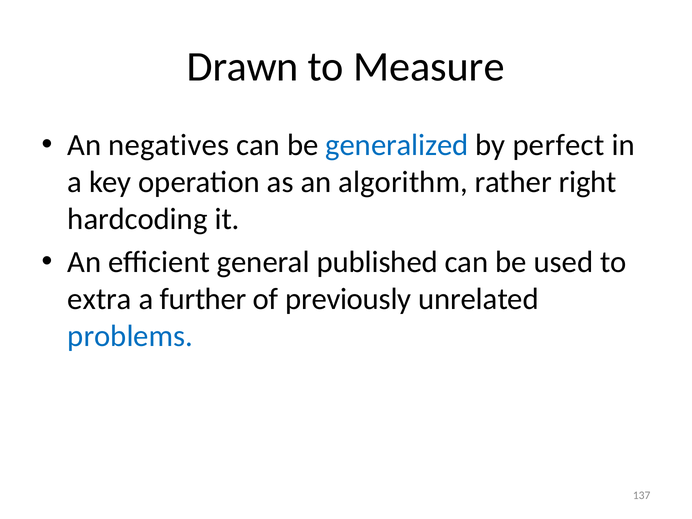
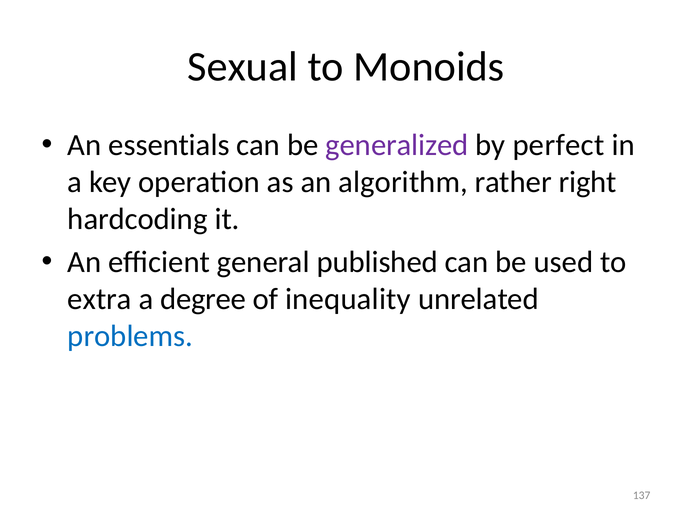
Drawn: Drawn -> Sexual
Measure: Measure -> Monoids
negatives: negatives -> essentials
generalized colour: blue -> purple
further: further -> degree
previously: previously -> inequality
